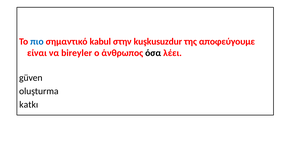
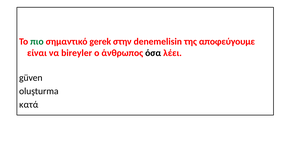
πιο colour: blue -> green
kabul: kabul -> gerek
kuşkusuzdur: kuşkusuzdur -> denemelisin
katkı: katkı -> κατά
